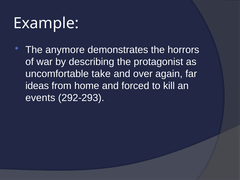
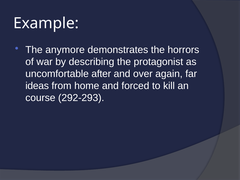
take: take -> after
events: events -> course
